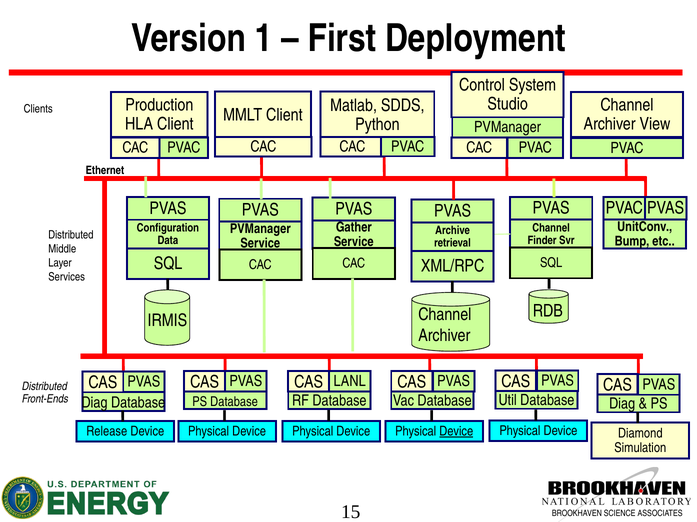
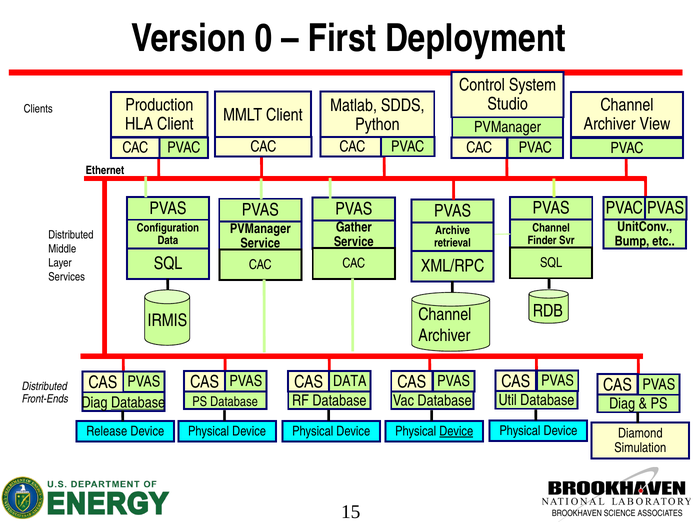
1: 1 -> 0
PVAS LANL: LANL -> DATA
Database at (138, 403) underline: none -> present
